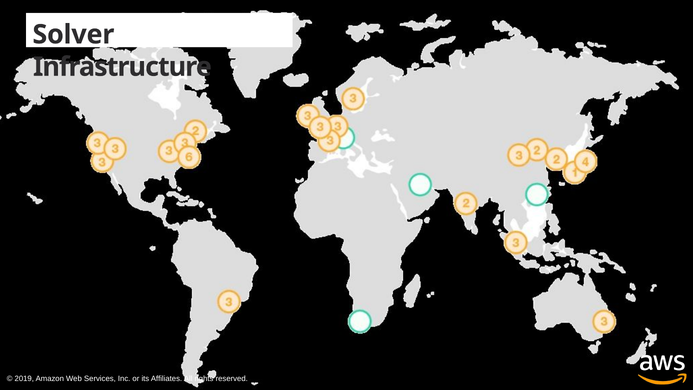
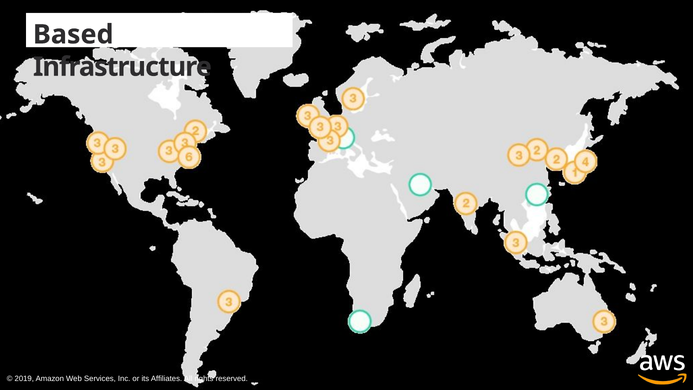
Solver: Solver -> Based
